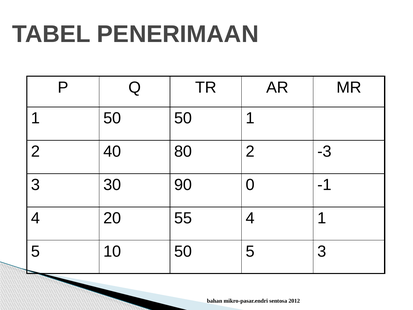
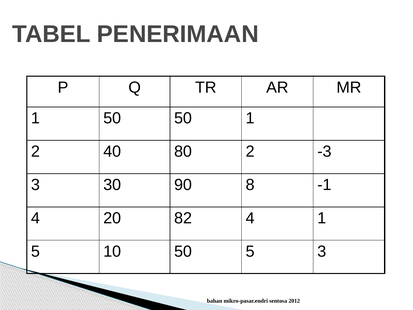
0: 0 -> 8
55: 55 -> 82
